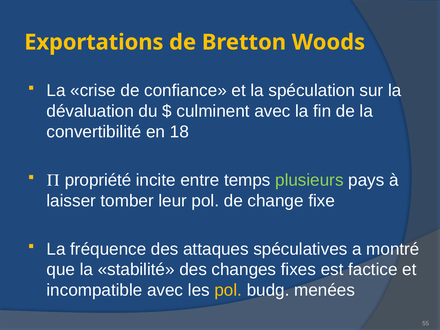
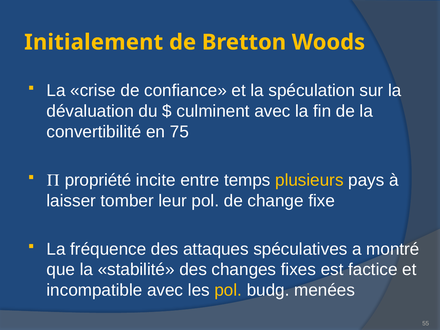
Exportations: Exportations -> Initialement
18: 18 -> 75
plusieurs colour: light green -> yellow
